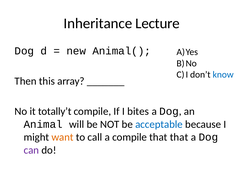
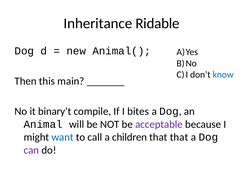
Lecture: Lecture -> Ridable
array: array -> main
totally’t: totally’t -> binary’t
acceptable colour: blue -> purple
want colour: orange -> blue
a compile: compile -> children
